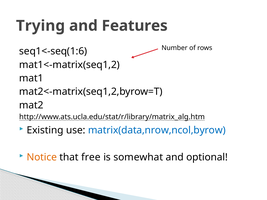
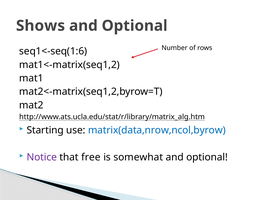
Trying: Trying -> Shows
Features at (135, 26): Features -> Optional
Existing: Existing -> Starting
Notice colour: orange -> purple
